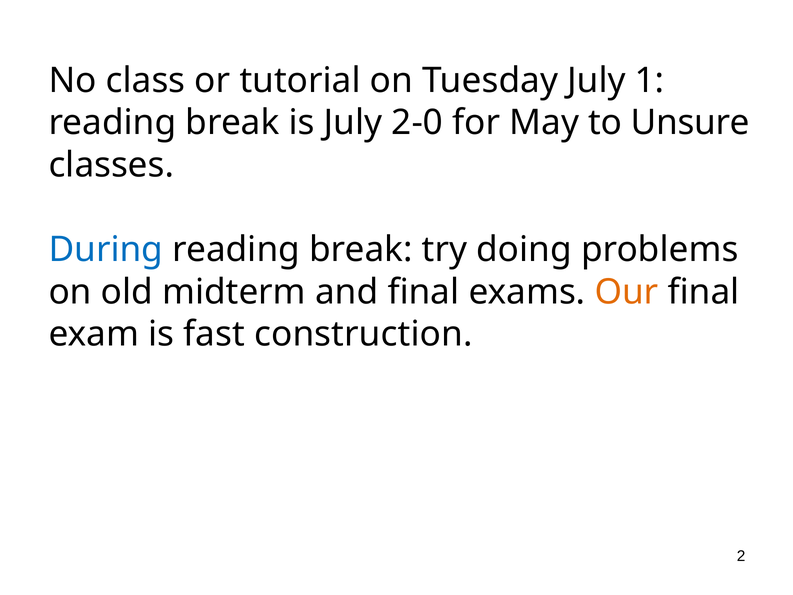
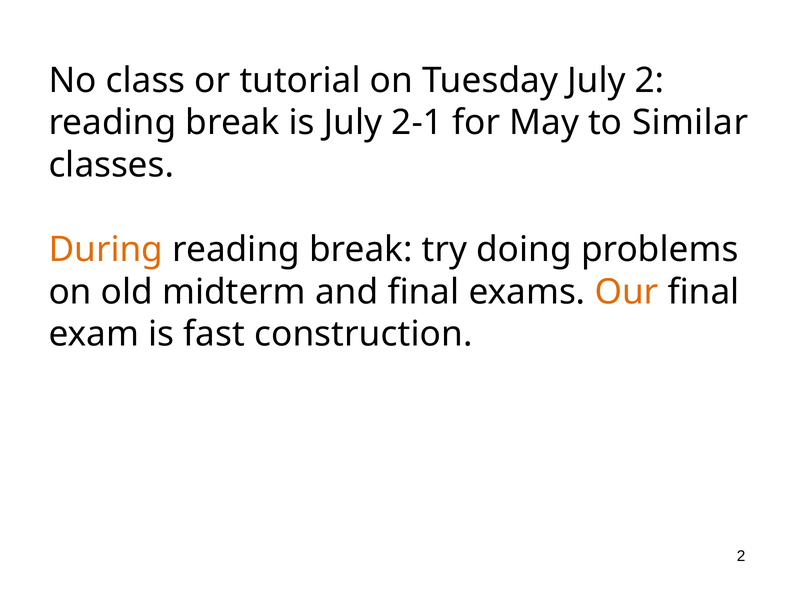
July 1: 1 -> 2
2-0: 2-0 -> 2-1
Unsure: Unsure -> Similar
During colour: blue -> orange
